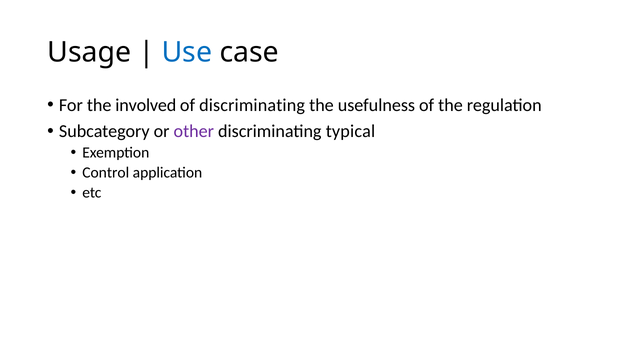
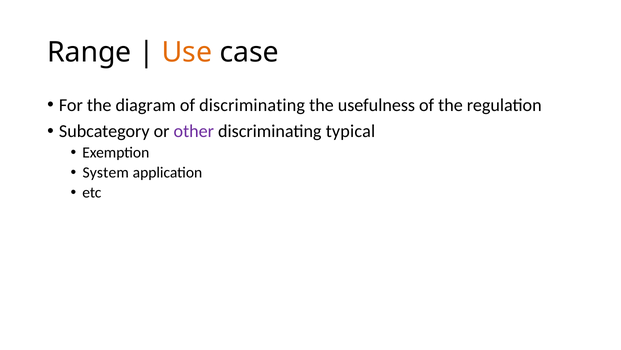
Usage: Usage -> Range
Use colour: blue -> orange
involved: involved -> diagram
Control: Control -> System
